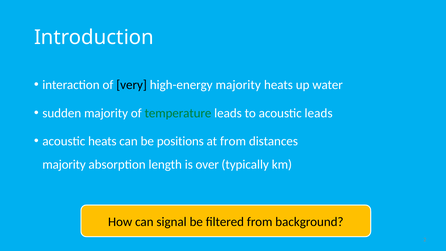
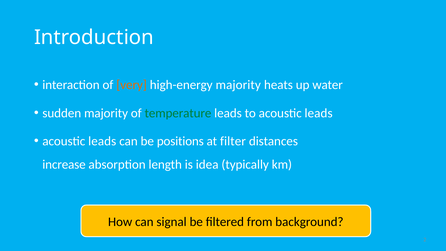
very colour: black -> orange
heats at (102, 141): heats -> leads
at from: from -> filter
majority at (64, 165): majority -> increase
over: over -> idea
